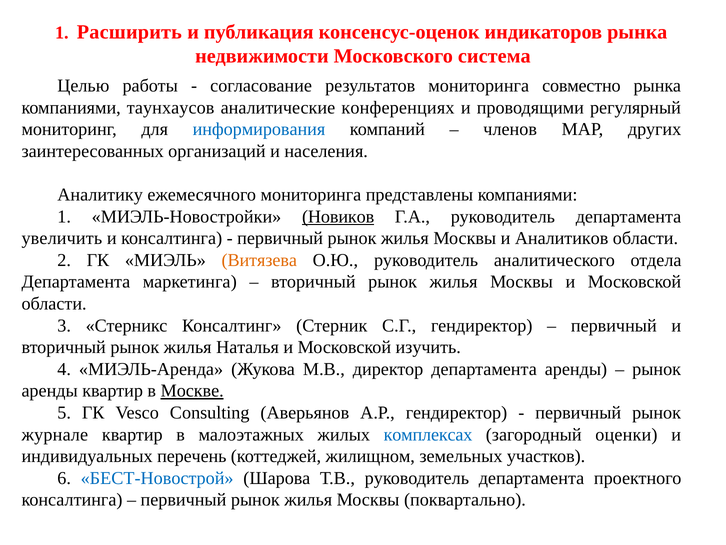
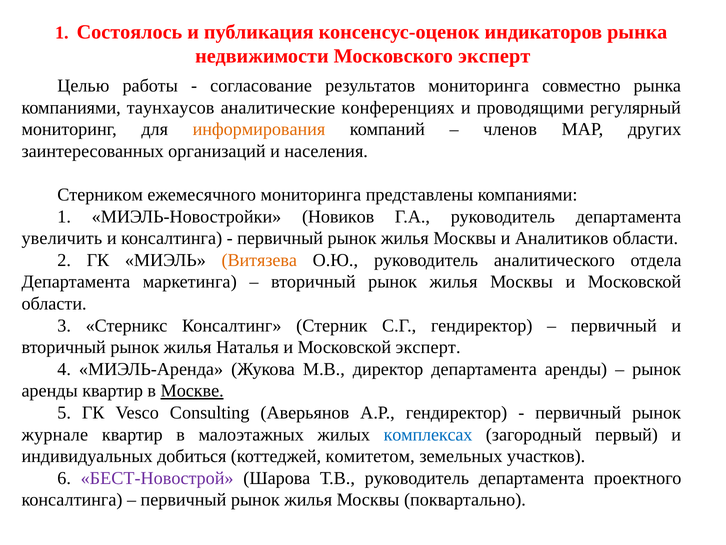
Расширить: Расширить -> Состоялось
Московского система: система -> эксперт
информирования colour: blue -> orange
Аналитику: Аналитику -> Стерником
Новиков underline: present -> none
Московской изучить: изучить -> эксперт
оценки: оценки -> первый
перечень: перечень -> добиться
жилищном: жилищном -> комитетом
БЕСТ-Новострой colour: blue -> purple
